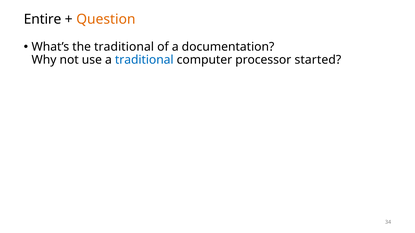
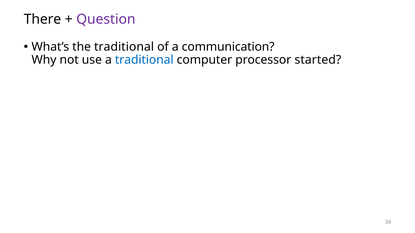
Entire: Entire -> There
Question colour: orange -> purple
documentation: documentation -> communication
